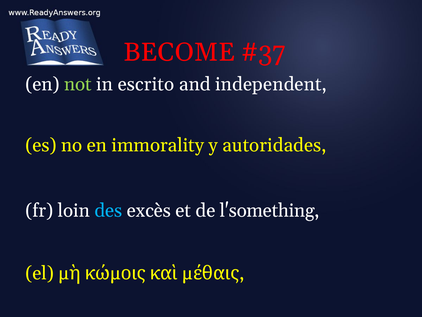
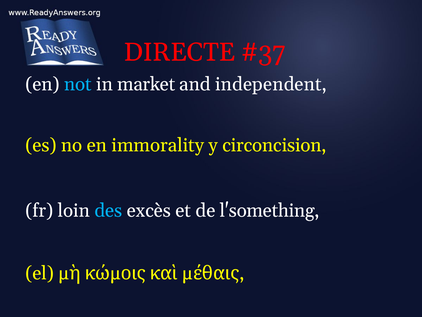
BECOME: BECOME -> DIRECTE
not colour: light green -> light blue
escrito: escrito -> market
autoridades: autoridades -> circoncision
